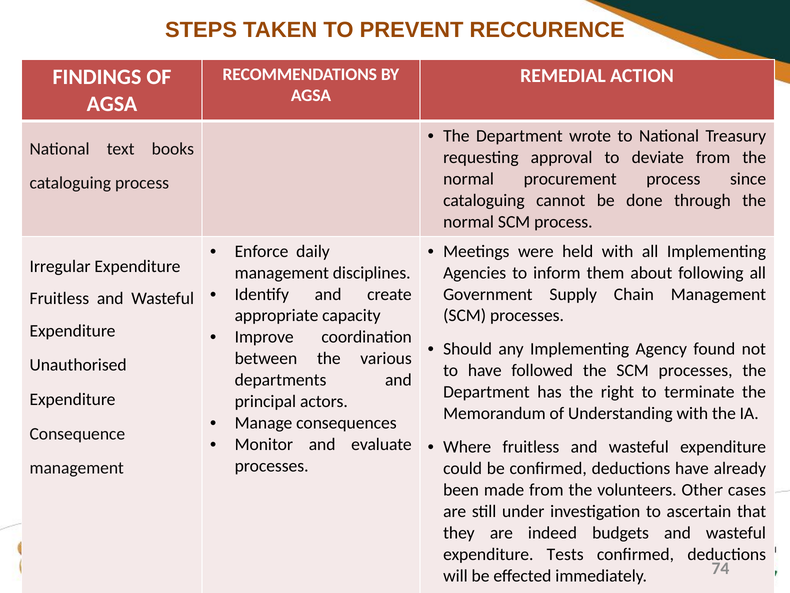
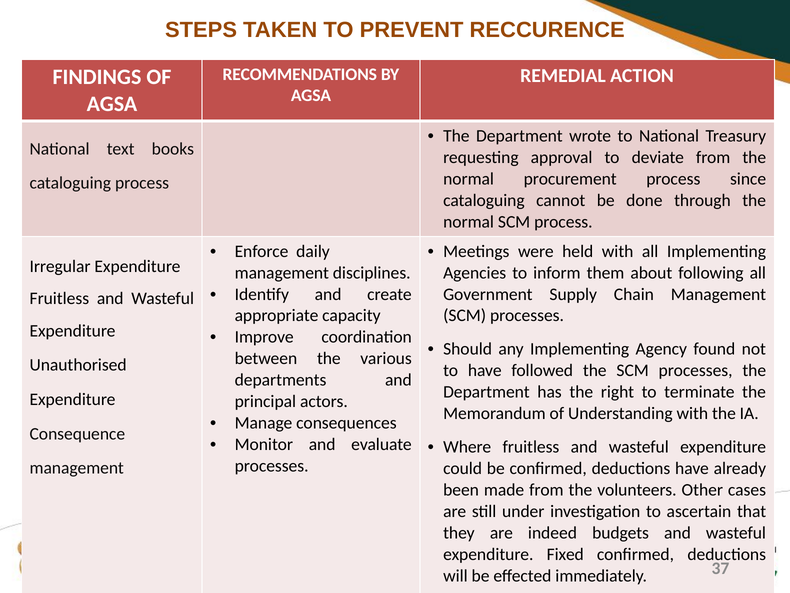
Tests: Tests -> Fixed
74: 74 -> 37
